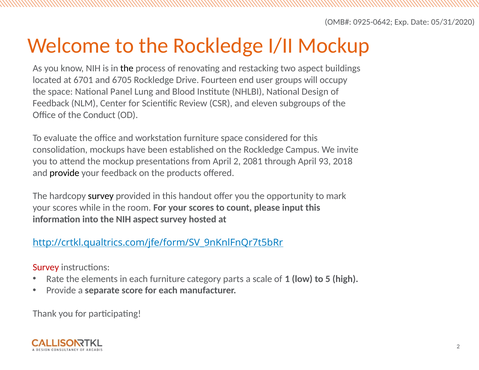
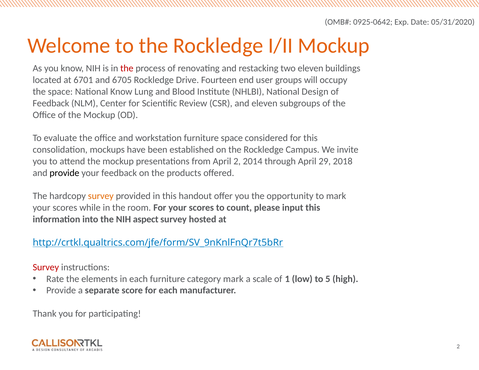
the at (127, 68) colour: black -> red
two aspect: aspect -> eleven
National Panel: Panel -> Know
of the Conduct: Conduct -> Mockup
2081: 2081 -> 2014
93: 93 -> 29
survey at (101, 196) colour: black -> orange
category parts: parts -> mark
